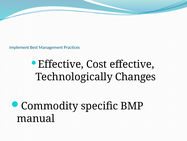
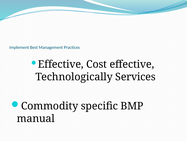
Changes: Changes -> Services
